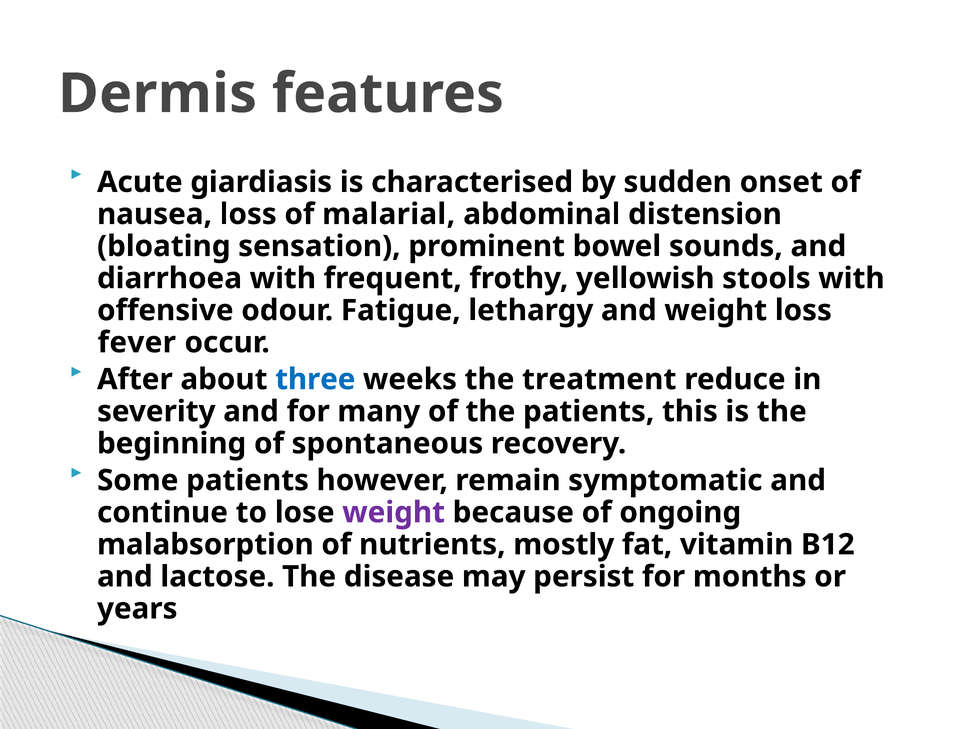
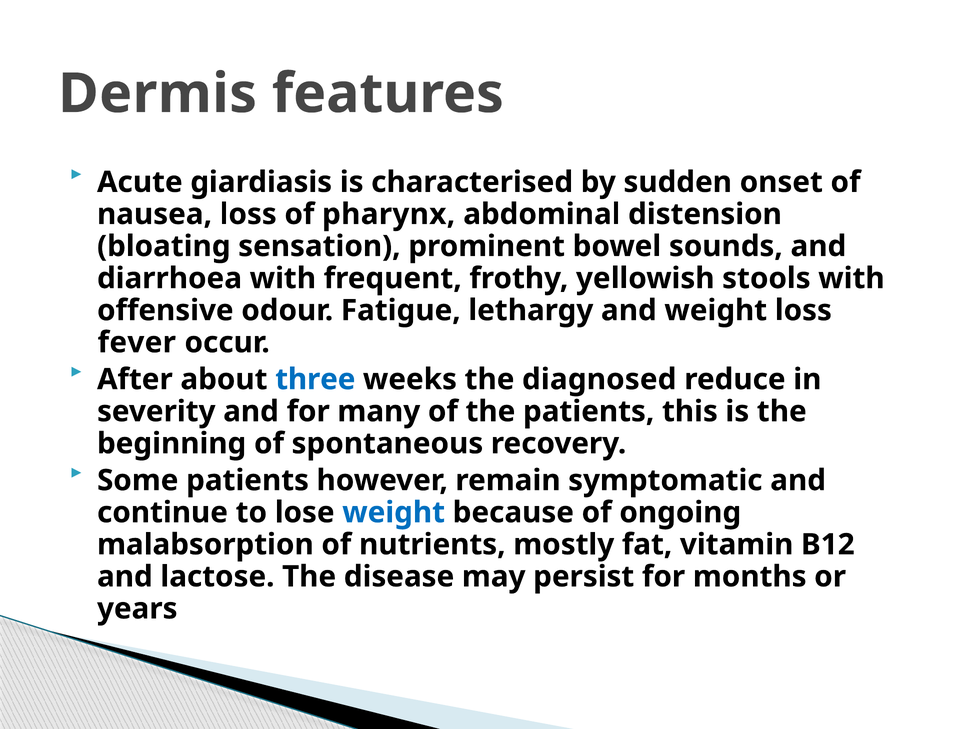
malarial: malarial -> pharynx
treatment: treatment -> diagnosed
weight at (394, 512) colour: purple -> blue
